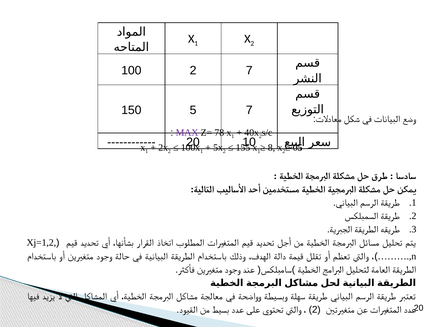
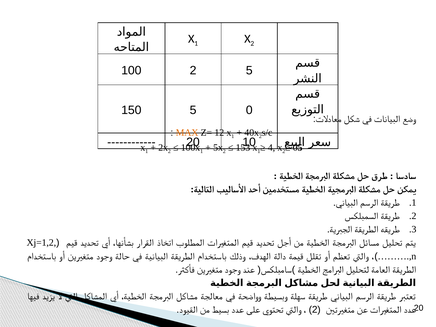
2 7: 7 -> 5
5 7: 7 -> 0
MAX colour: purple -> orange
78: 78 -> 12
155: 155 -> 153
8: 8 -> 4
